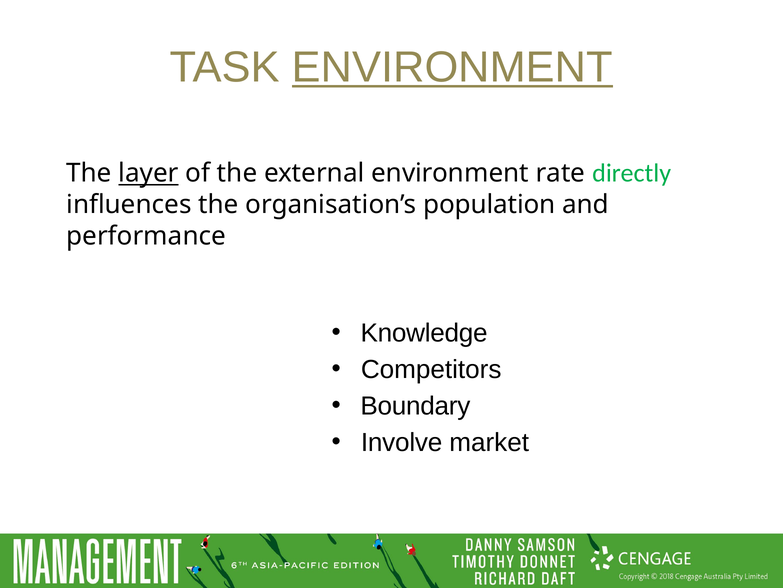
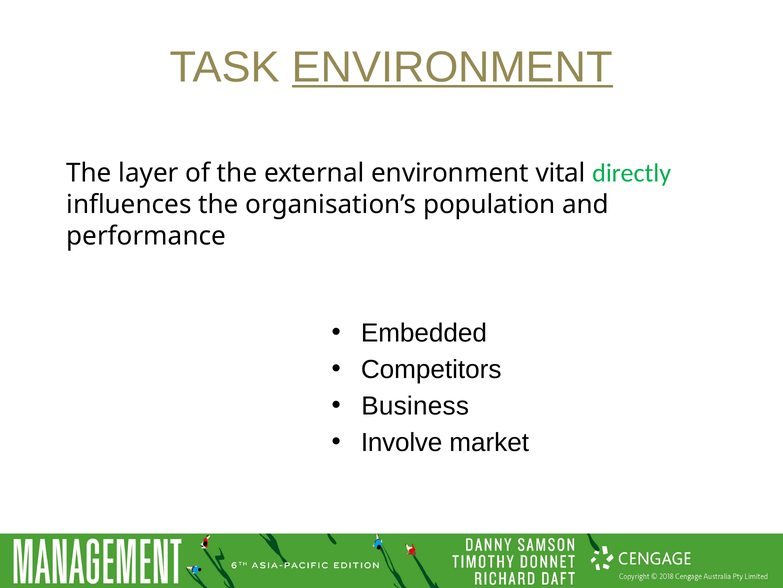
layer underline: present -> none
rate: rate -> vital
Knowledge: Knowledge -> Embedded
Boundary: Boundary -> Business
